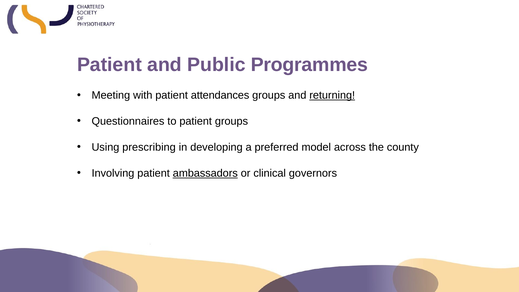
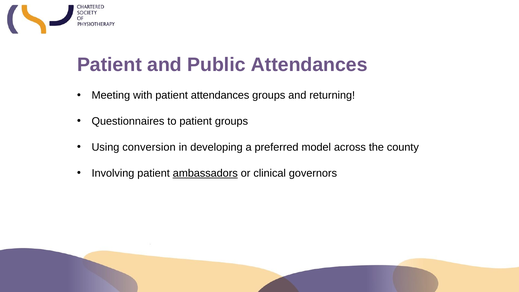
Public Programmes: Programmes -> Attendances
returning underline: present -> none
prescribing: prescribing -> conversion
